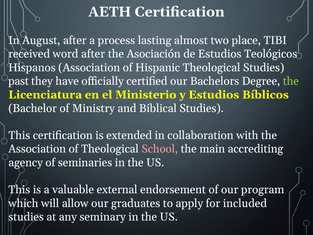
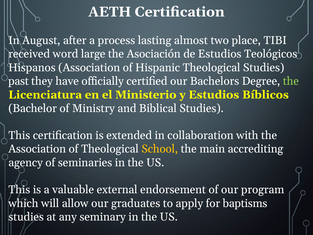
word after: after -> large
School colour: pink -> yellow
included: included -> baptisms
